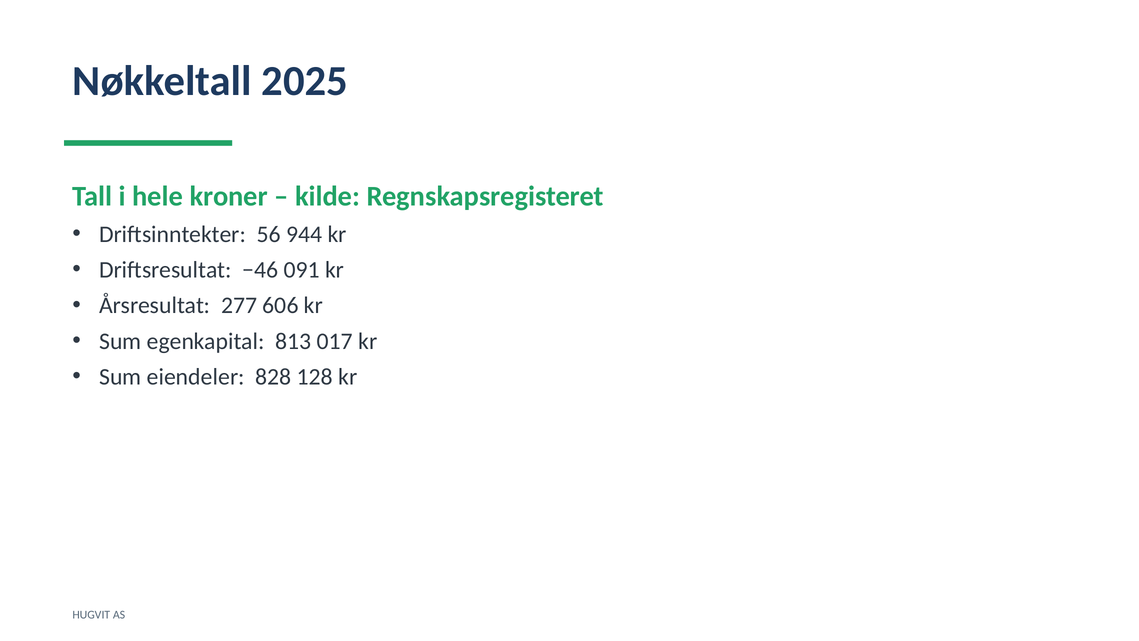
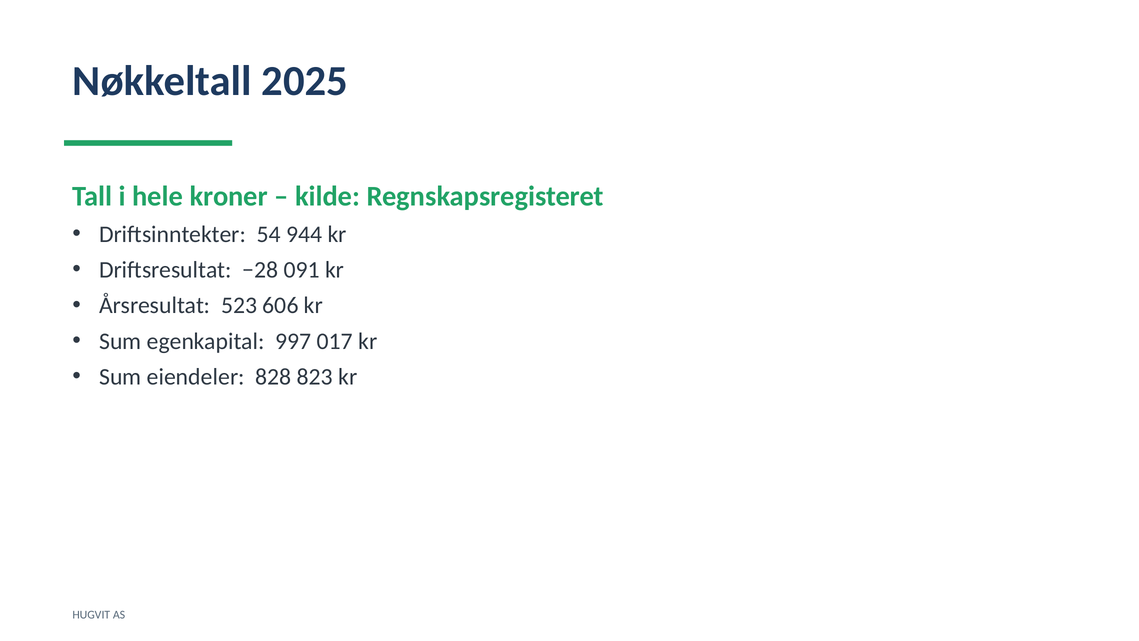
56: 56 -> 54
−46: −46 -> −28
277: 277 -> 523
813: 813 -> 997
128: 128 -> 823
